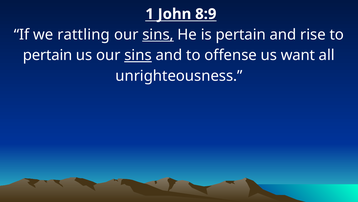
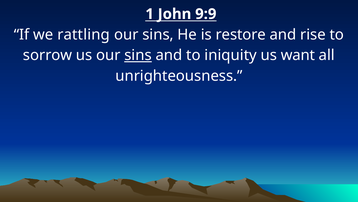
8:9: 8:9 -> 9:9
sins at (158, 35) underline: present -> none
is pertain: pertain -> restore
pertain at (48, 55): pertain -> sorrow
offense: offense -> iniquity
